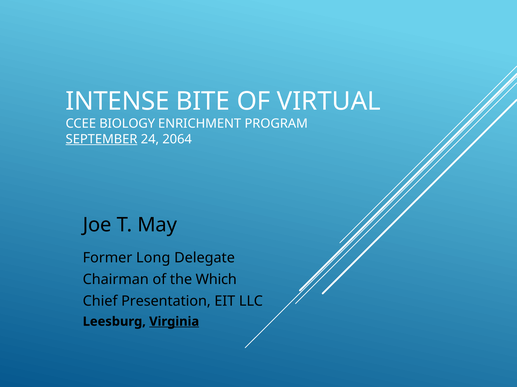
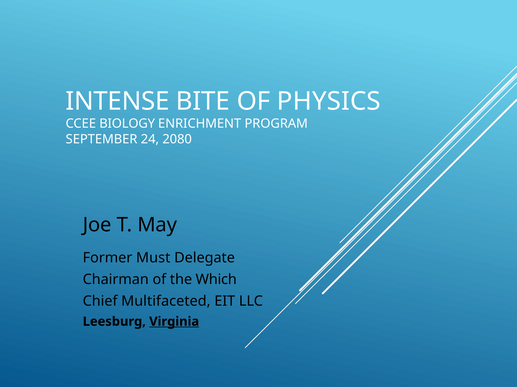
VIRTUAL: VIRTUAL -> PHYSICS
SEPTEMBER underline: present -> none
2064: 2064 -> 2080
Long: Long -> Must
Presentation: Presentation -> Multifaceted
